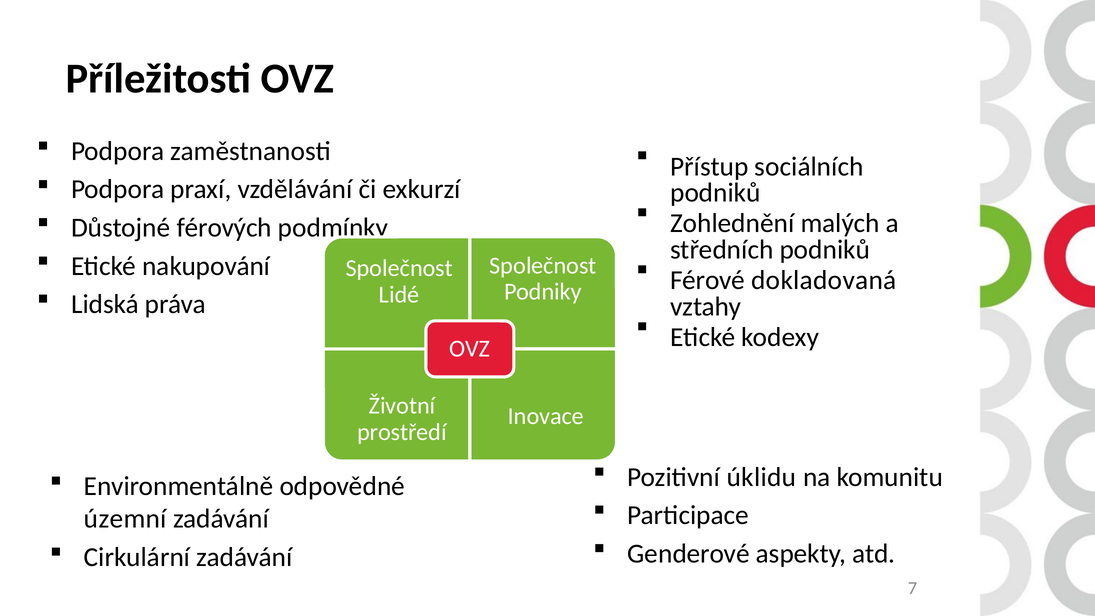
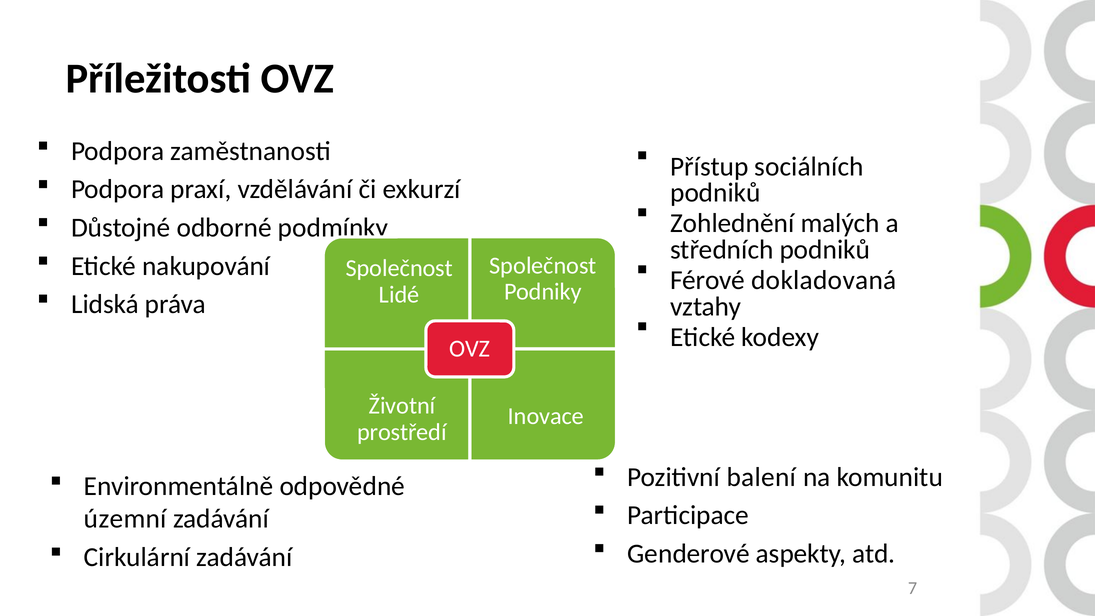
férových: férových -> odborné
úklidu: úklidu -> balení
